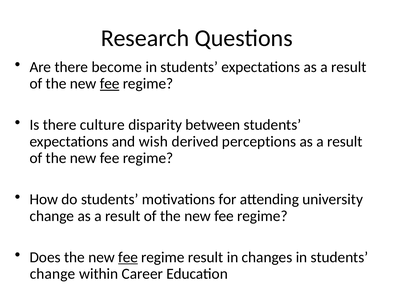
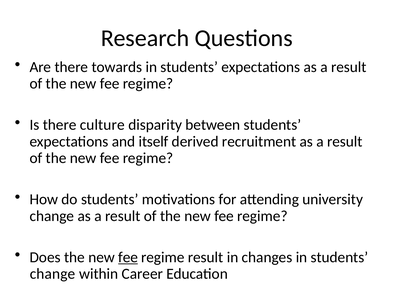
become: become -> towards
fee at (110, 83) underline: present -> none
wish: wish -> itself
perceptions: perceptions -> recruitment
